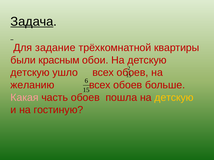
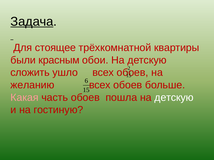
задание: задание -> стоящее
детскую at (30, 73): детскую -> сложить
детскую at (174, 98) colour: yellow -> white
